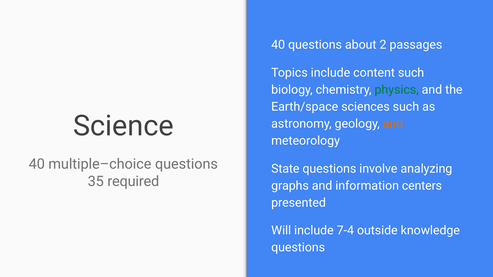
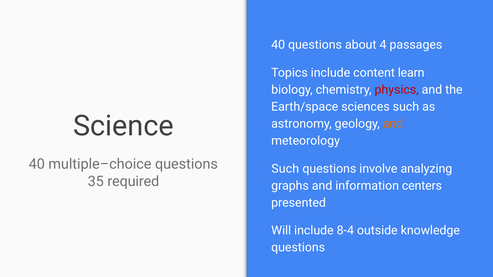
2: 2 -> 4
content such: such -> learn
physics colour: green -> red
State at (285, 169): State -> Such
7-4: 7-4 -> 8-4
